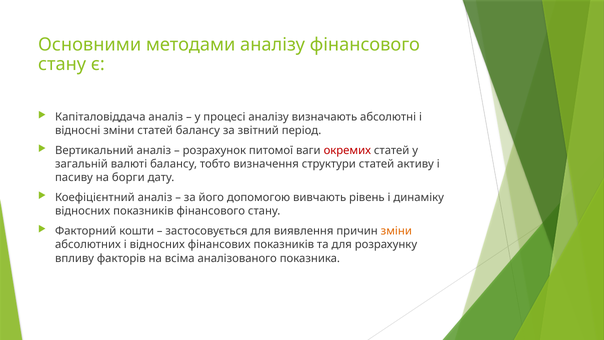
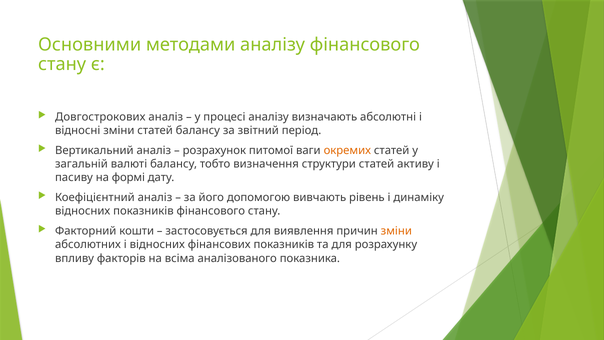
Капіталовіддача: Капіталовіддача -> Довгострокових
окремих colour: red -> orange
борги: борги -> формі
